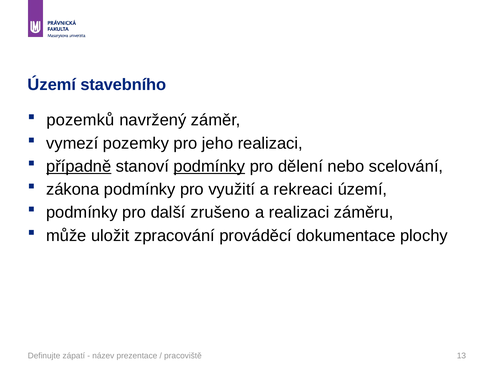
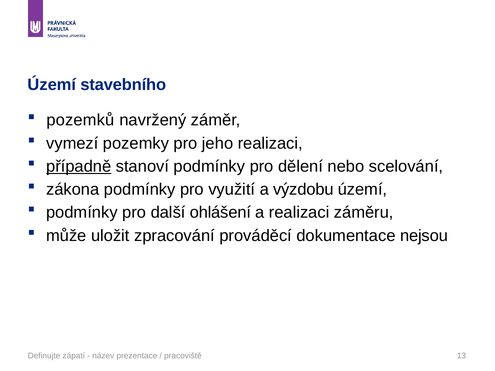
podmínky at (209, 166) underline: present -> none
rekreaci: rekreaci -> výzdobu
zrušeno: zrušeno -> ohlášení
plochy: plochy -> nejsou
